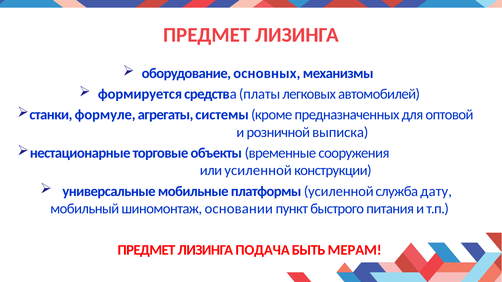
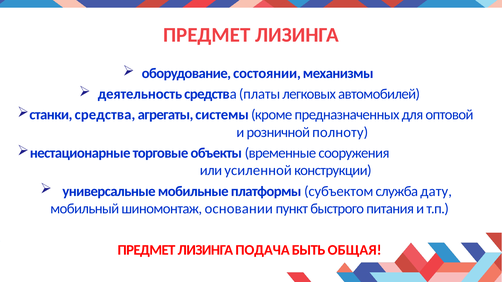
основных: основных -> состоянии
формируется: формируется -> деятельность
станки формуле: формуле -> средства
выписка: выписка -> полноту
платформы усиленной: усиленной -> субъектом
МЕРАМ: МЕРАМ -> ОБЩАЯ
